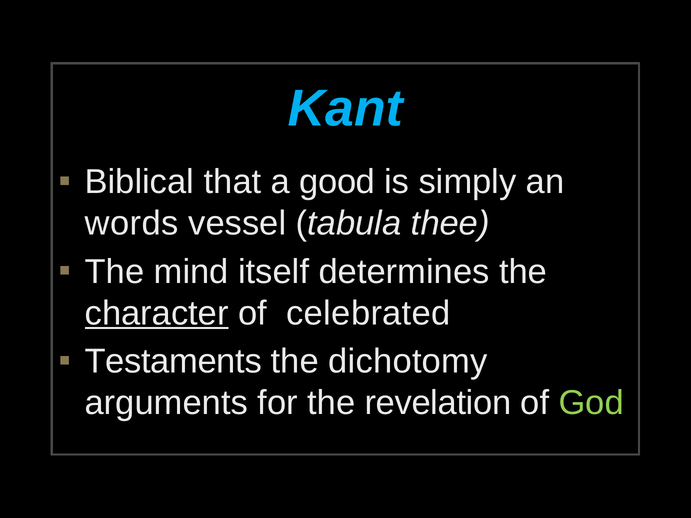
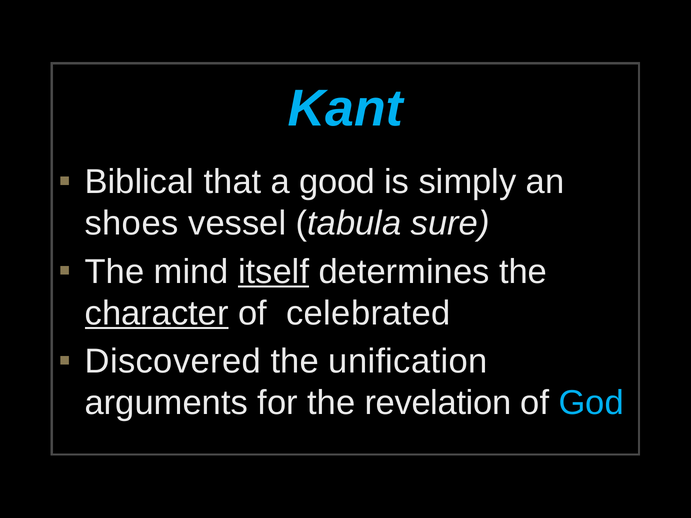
words: words -> shoes
thee: thee -> sure
itself underline: none -> present
Testaments: Testaments -> Discovered
dichotomy: dichotomy -> unification
God colour: light green -> light blue
